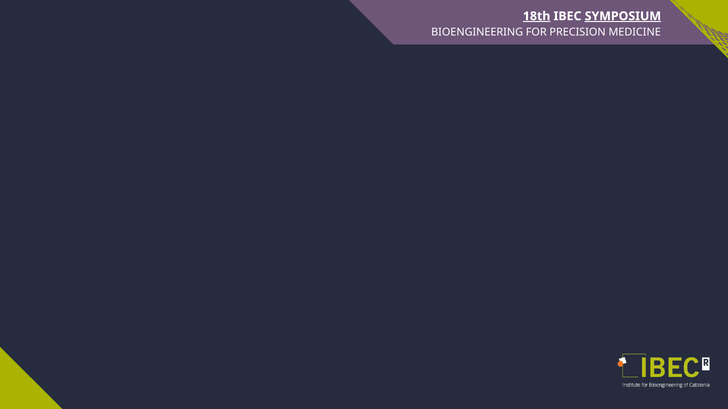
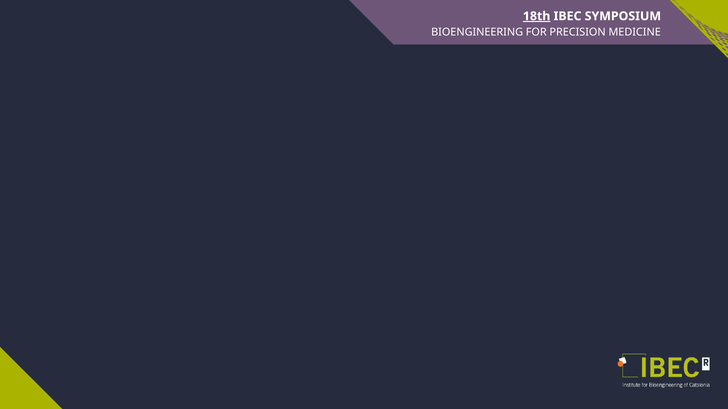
SYMPOSIUM underline: present -> none
